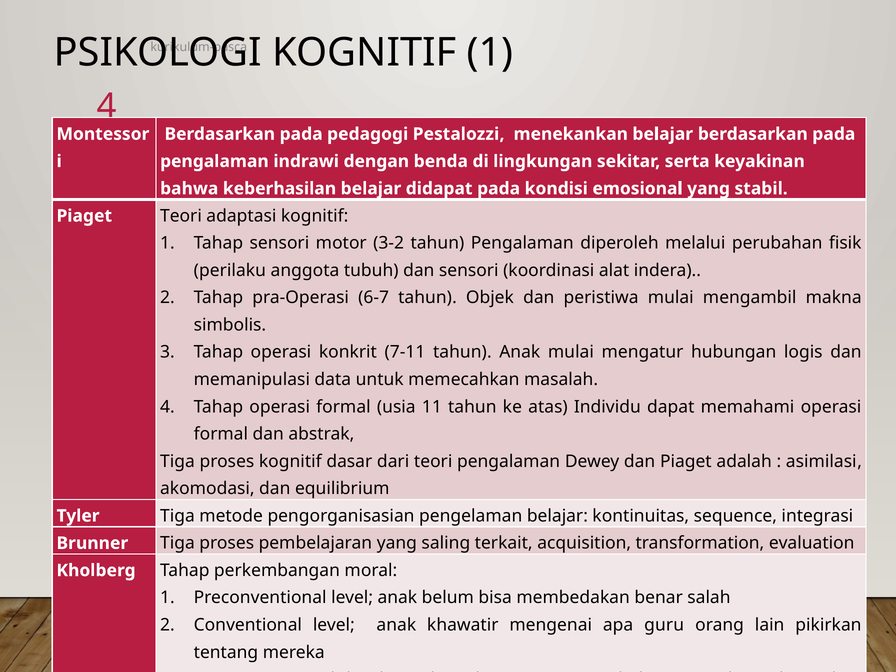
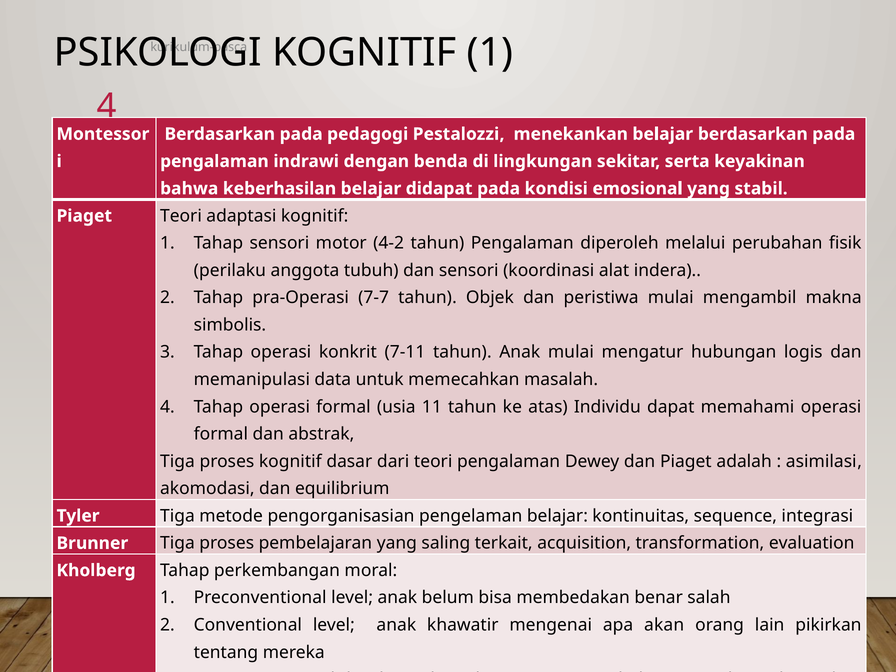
3-2: 3-2 -> 4-2
6-7: 6-7 -> 7-7
guru: guru -> akan
